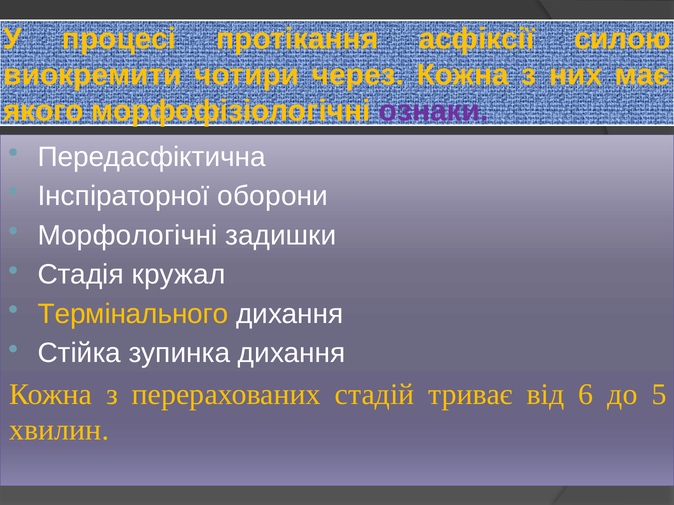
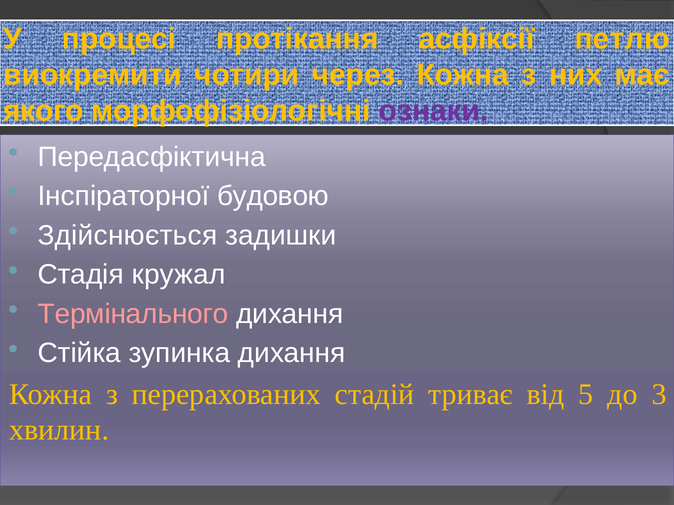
силою: силою -> петлю
оборони: оборони -> будовою
Морфологічні: Морфологічні -> Здійснюється
Термінального colour: yellow -> pink
6: 6 -> 5
5: 5 -> 3
